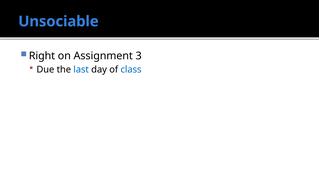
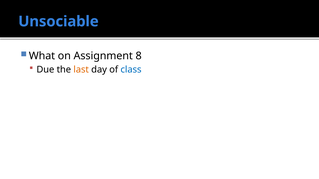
Right: Right -> What
3: 3 -> 8
last colour: blue -> orange
